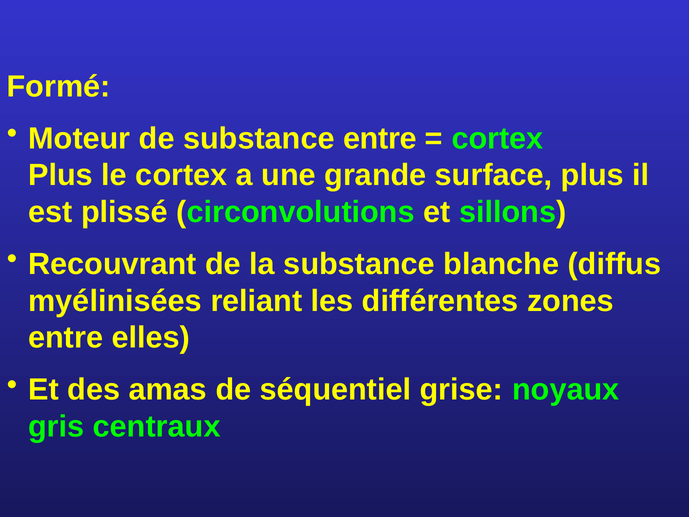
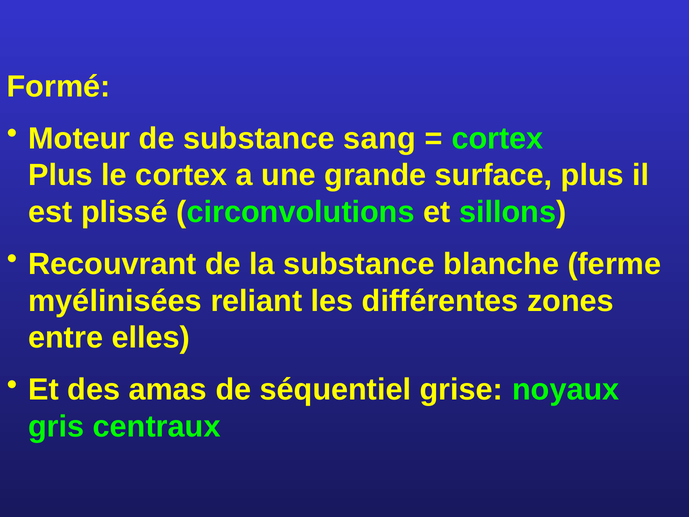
substance entre: entre -> sang
diffus: diffus -> ferme
